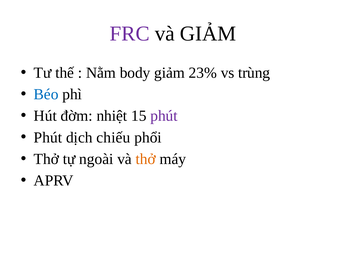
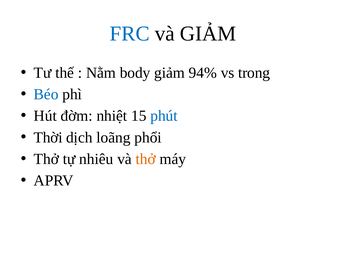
FRC colour: purple -> blue
23%: 23% -> 94%
trùng: trùng -> trong
phút at (164, 116) colour: purple -> blue
Phút at (48, 137): Phút -> Thời
chiếu: chiếu -> loãng
ngoài: ngoài -> nhiêu
